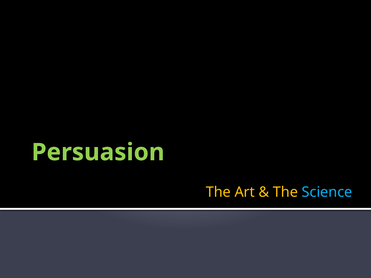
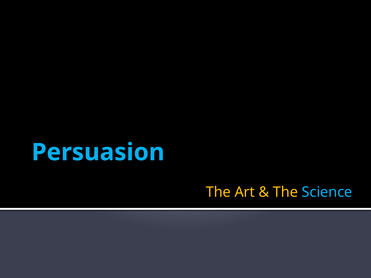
Persuasion colour: light green -> light blue
